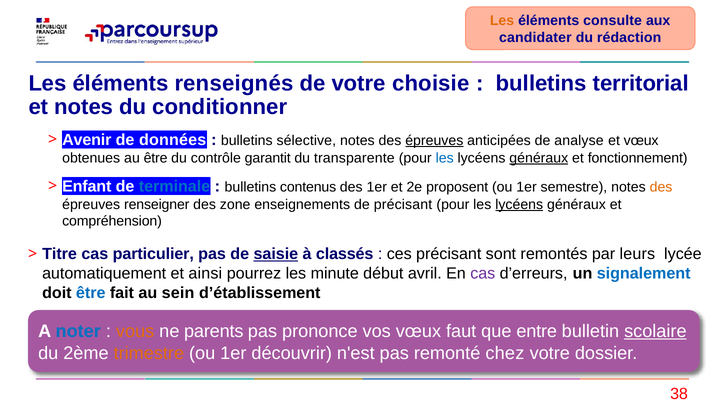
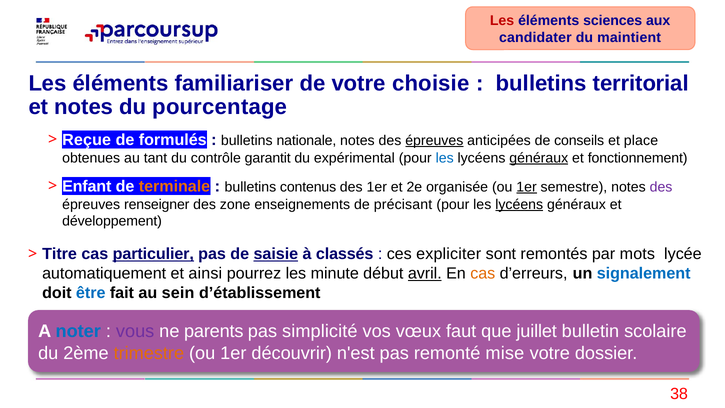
Les at (502, 21) colour: orange -> red
consulte: consulte -> sciences
rédaction: rédaction -> maintient
renseignés: renseignés -> familiariser
conditionner: conditionner -> pourcentage
Avenir: Avenir -> Reçue
données: données -> formulés
sélective: sélective -> nationale
analyse: analyse -> conseils
et vœux: vœux -> place
au être: être -> tant
transparente: transparente -> expérimental
terminale colour: blue -> orange
proposent: proposent -> organisée
1er at (527, 187) underline: none -> present
des at (661, 187) colour: orange -> purple
compréhension: compréhension -> développement
particulier underline: none -> present
ces précisant: précisant -> expliciter
leurs: leurs -> mots
avril underline: none -> present
cas at (483, 273) colour: purple -> orange
vous colour: orange -> purple
prononce: prononce -> simplicité
entre: entre -> juillet
scolaire underline: present -> none
chez: chez -> mise
